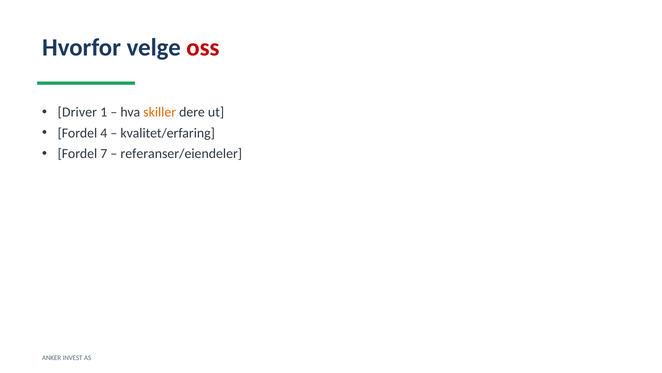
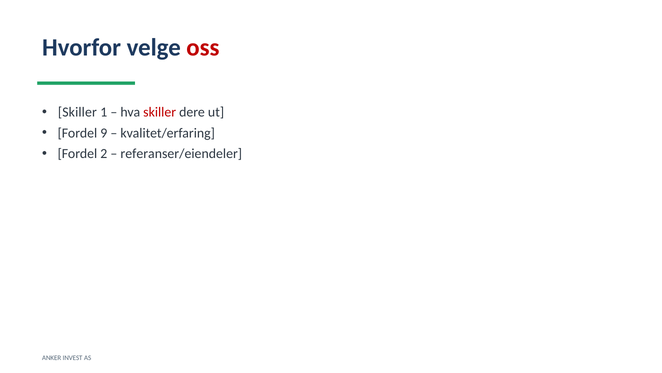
Driver at (77, 112): Driver -> Skiller
skiller at (160, 112) colour: orange -> red
4: 4 -> 9
7: 7 -> 2
